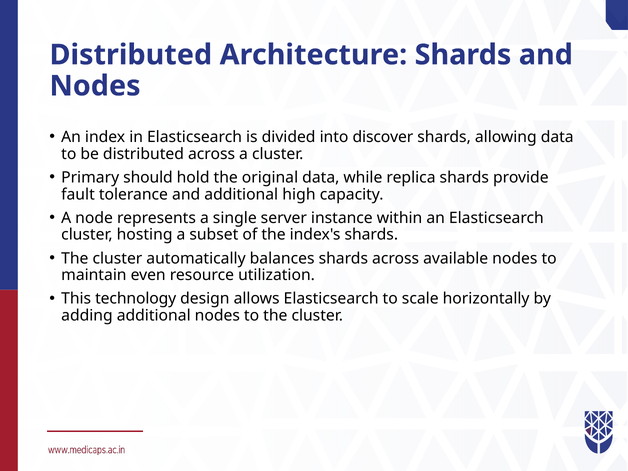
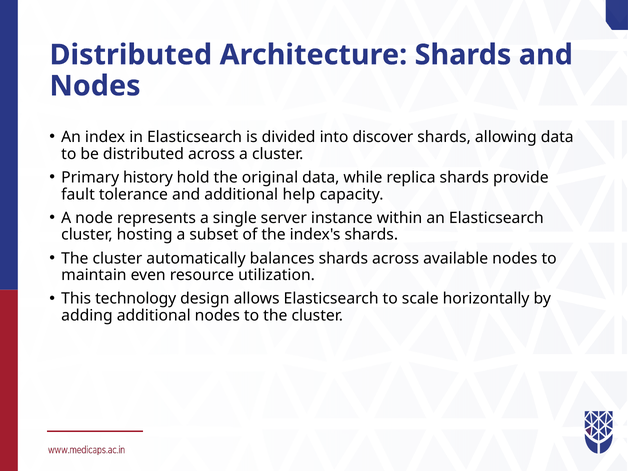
should: should -> history
high: high -> help
